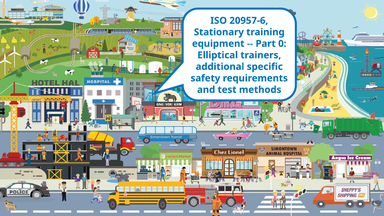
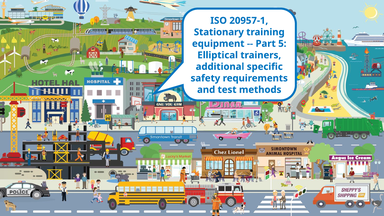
20957-6: 20957-6 -> 20957-1
0: 0 -> 5
